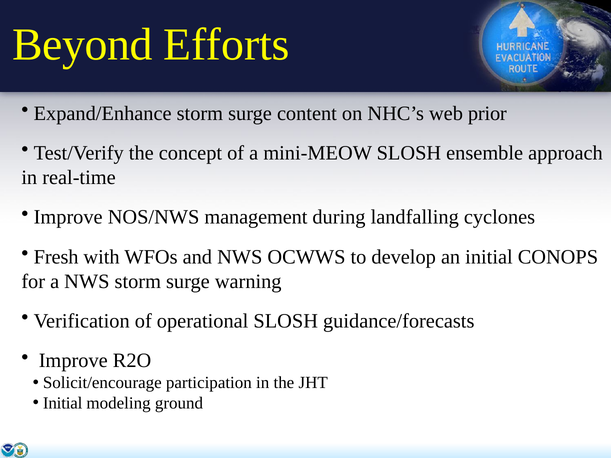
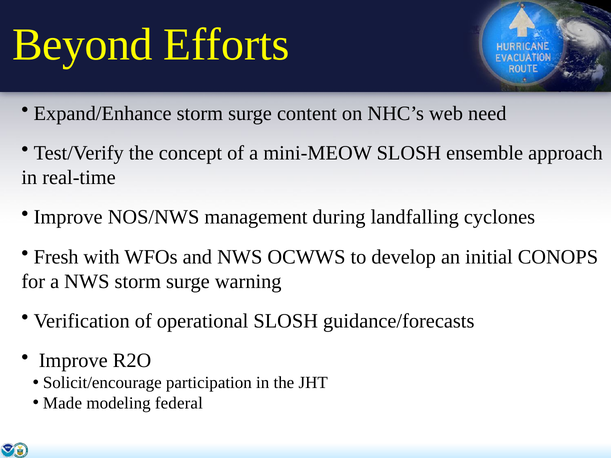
prior: prior -> need
Initial at (63, 403): Initial -> Made
ground: ground -> federal
